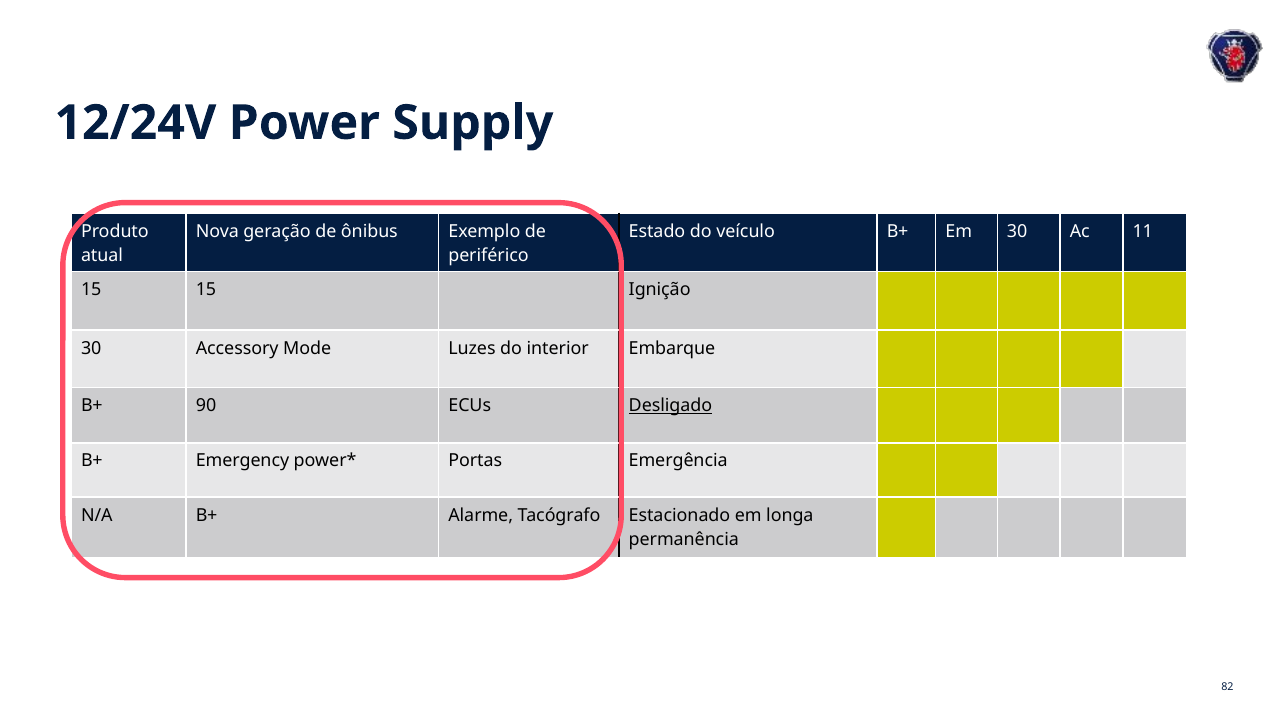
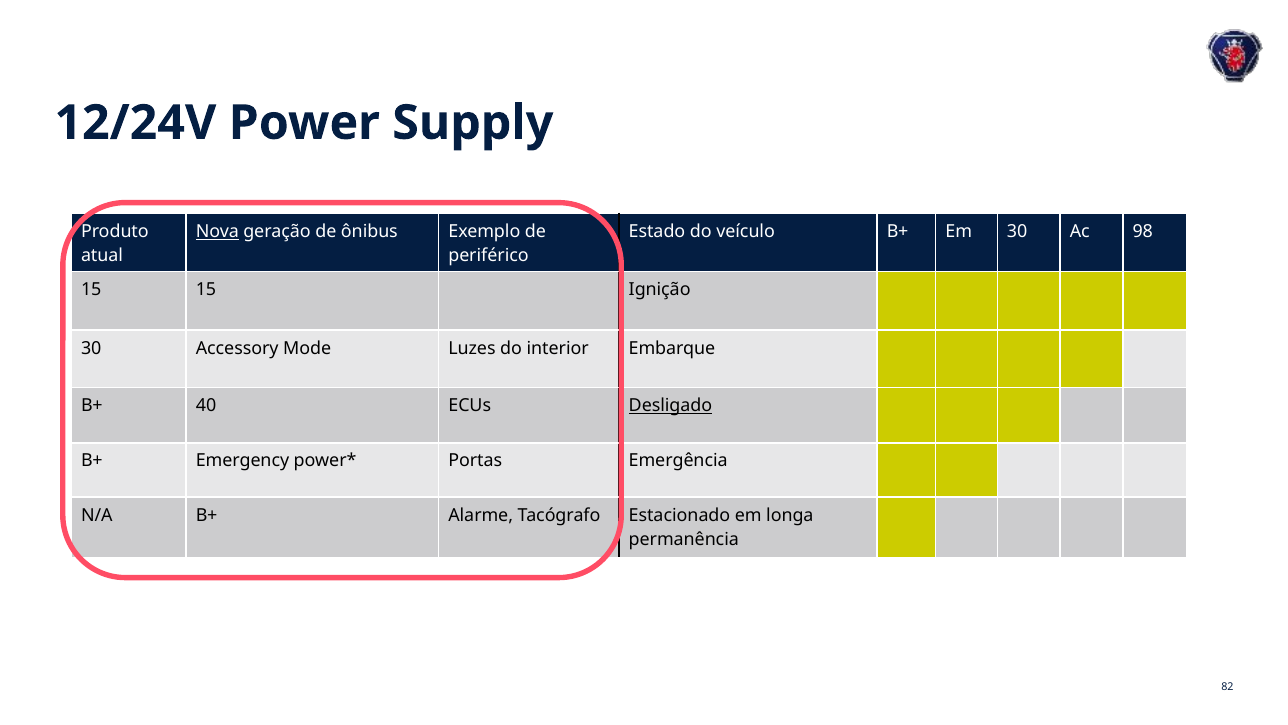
Nova underline: none -> present
11: 11 -> 98
90: 90 -> 40
